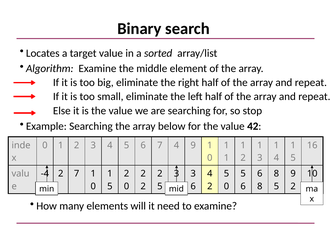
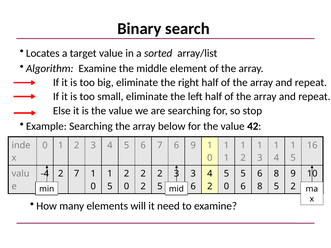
7 4: 4 -> 6
